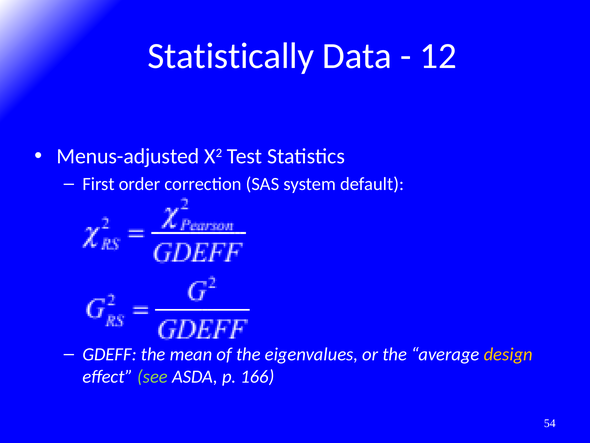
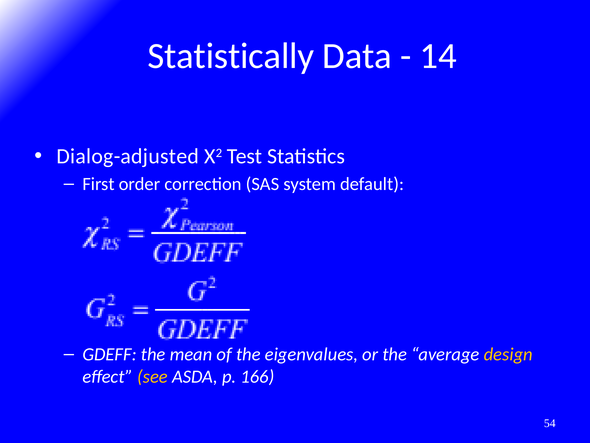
12: 12 -> 14
Menus-adjusted: Menus-adjusted -> Dialog-adjusted
see colour: light green -> yellow
